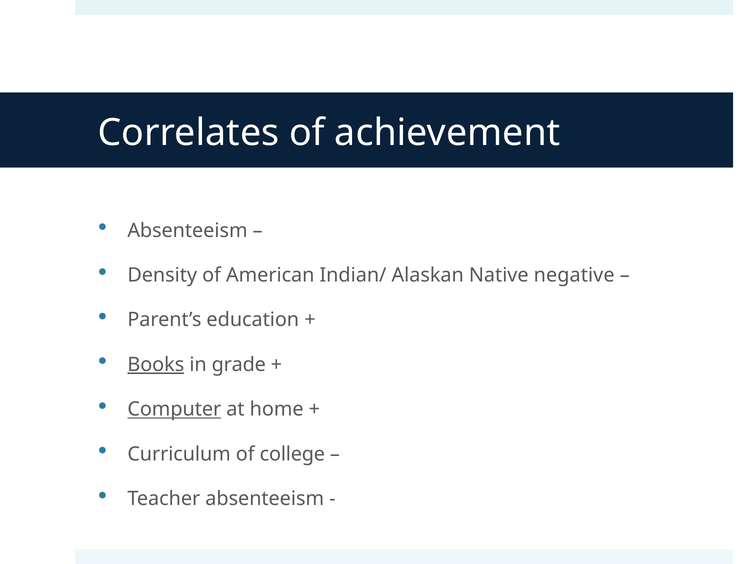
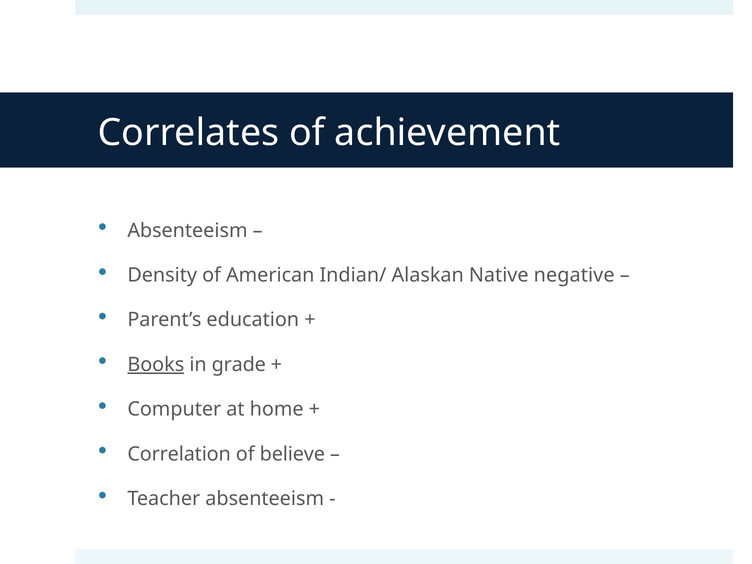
Computer underline: present -> none
Curriculum: Curriculum -> Correlation
college: college -> believe
